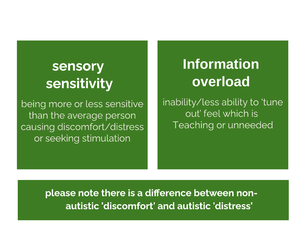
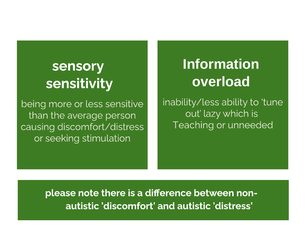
feel: feel -> lazy
